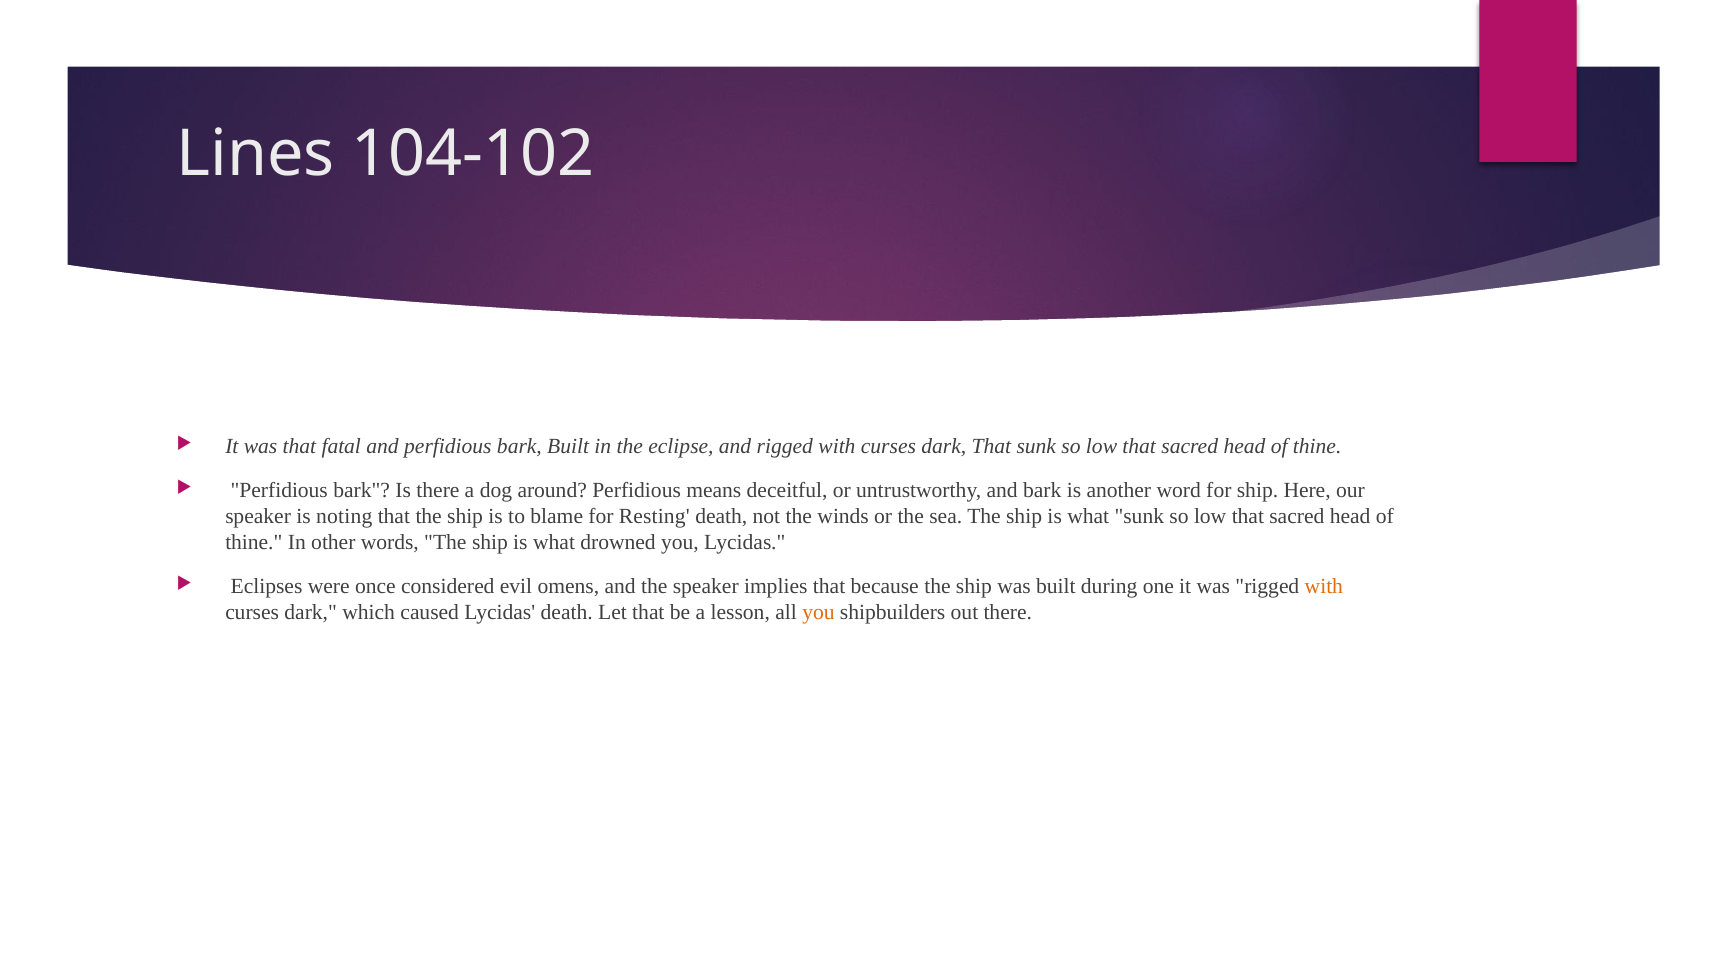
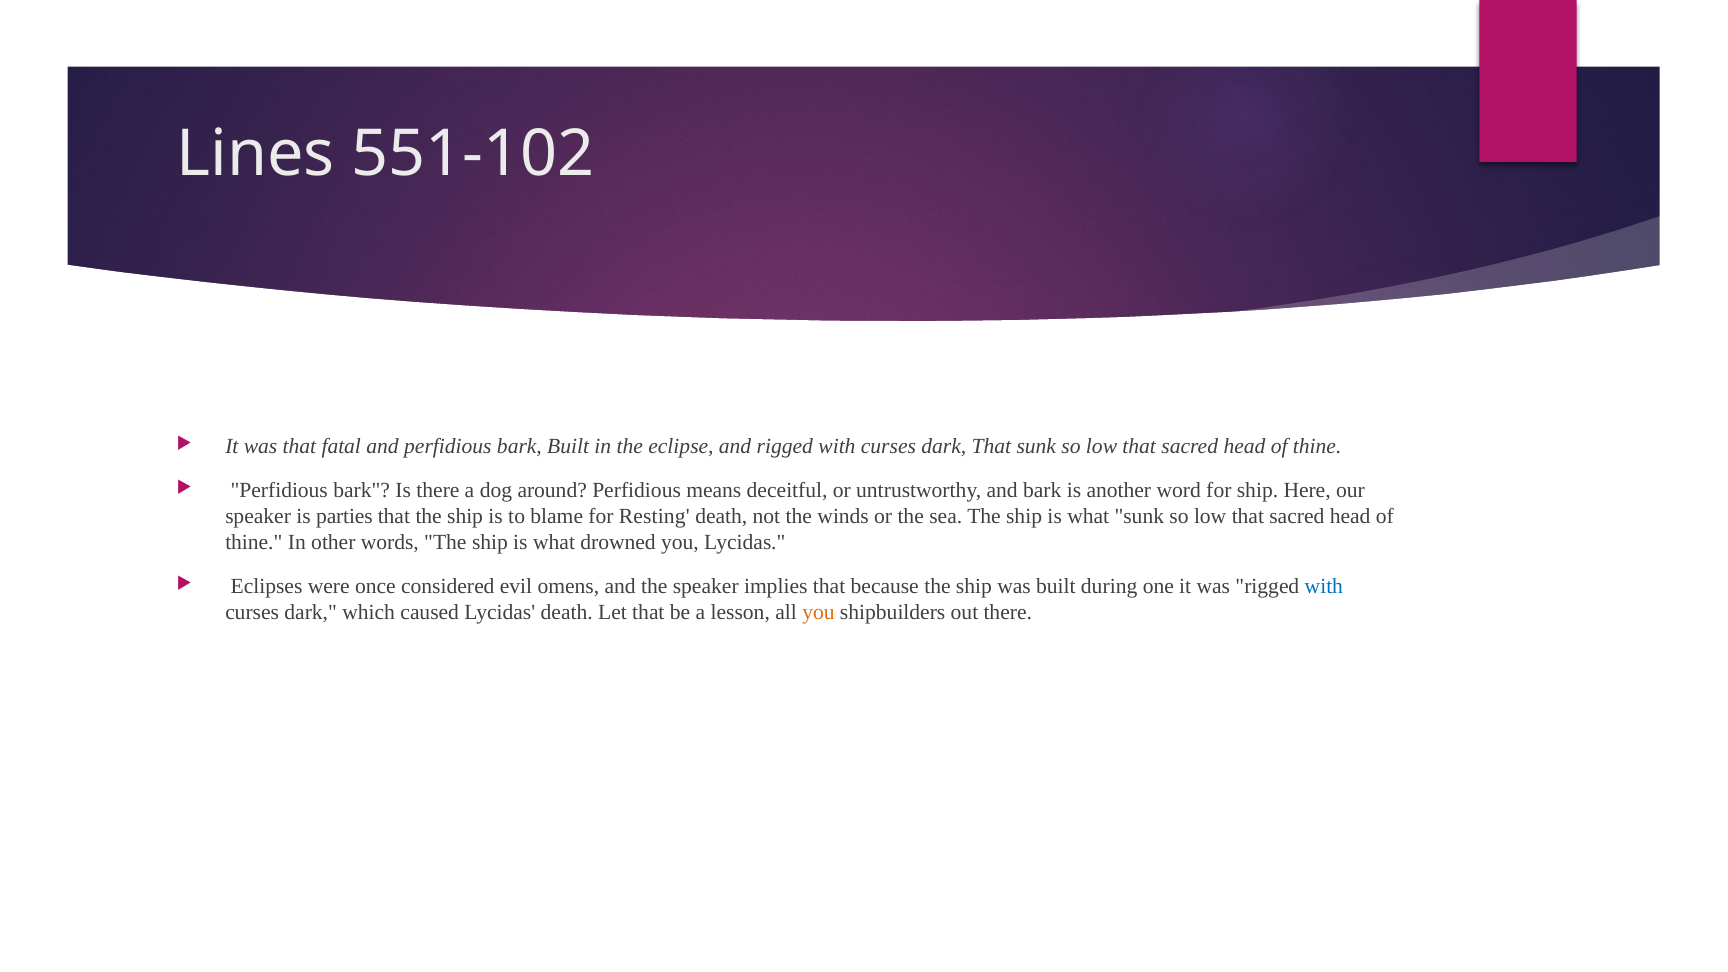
104-102: 104-102 -> 551-102
noting: noting -> parties
with at (1324, 587) colour: orange -> blue
